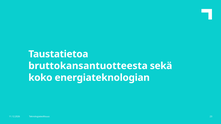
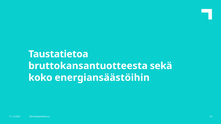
energiateknologian: energiateknologian -> energiansäästöihin
